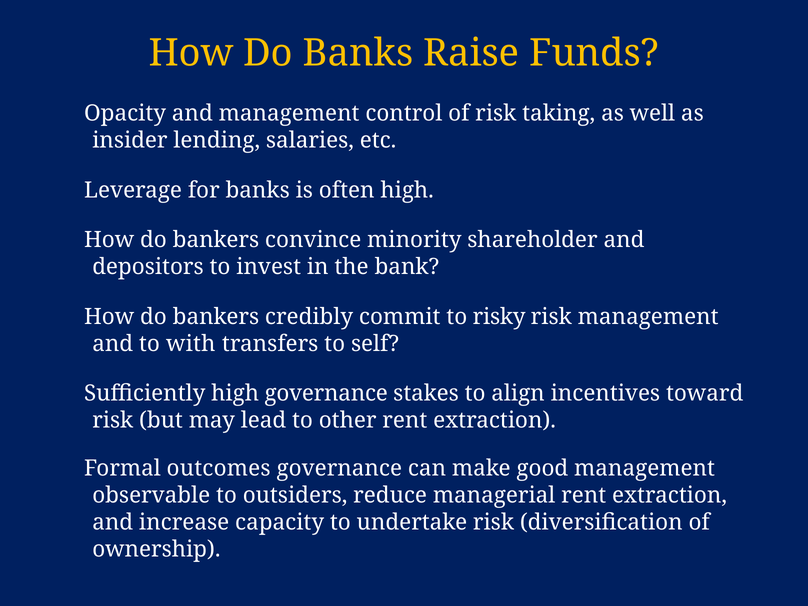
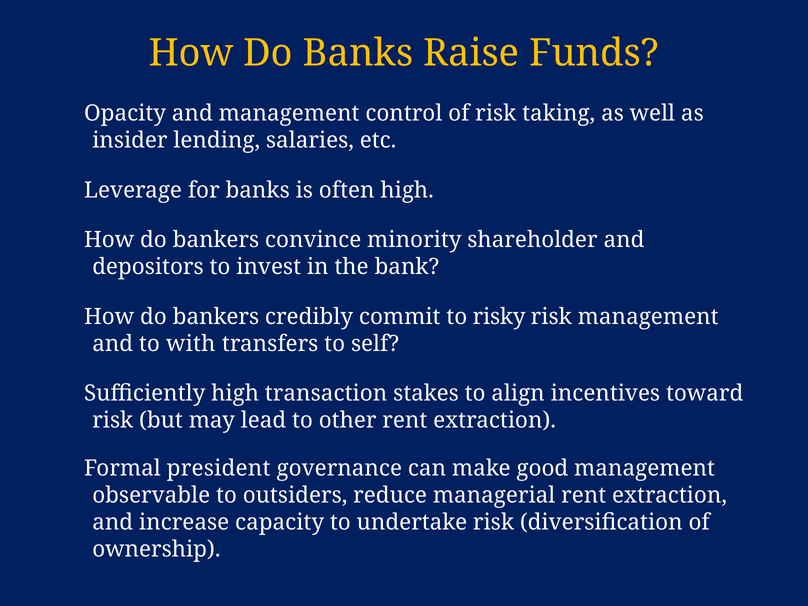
high governance: governance -> transaction
outcomes: outcomes -> president
